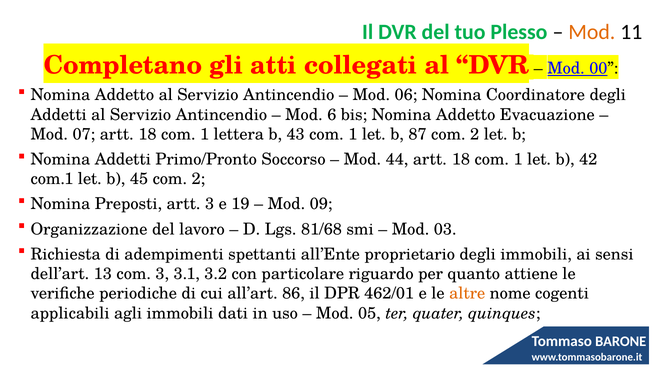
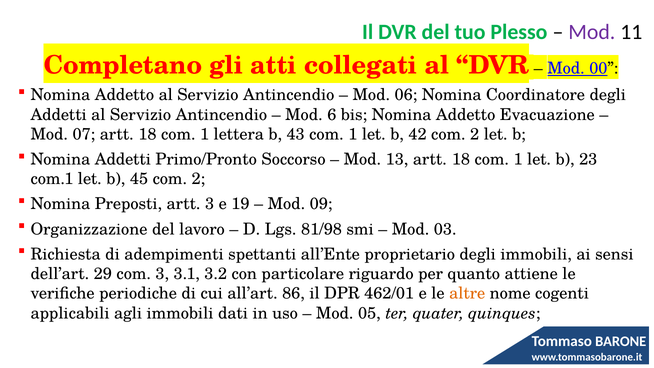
Mod at (592, 32) colour: orange -> purple
87: 87 -> 42
44: 44 -> 13
42: 42 -> 23
81/68: 81/68 -> 81/98
13: 13 -> 29
